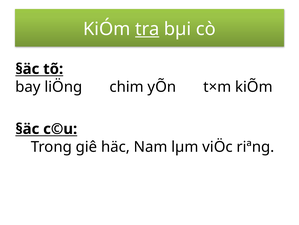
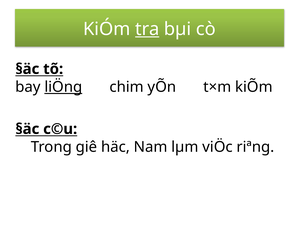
liÖng underline: none -> present
